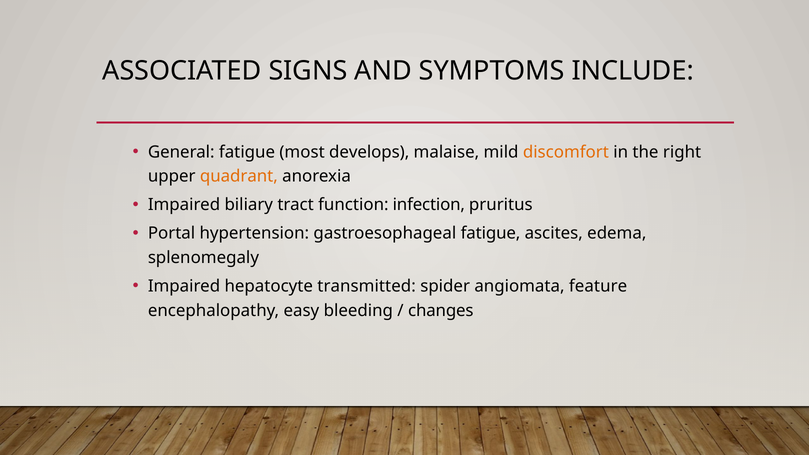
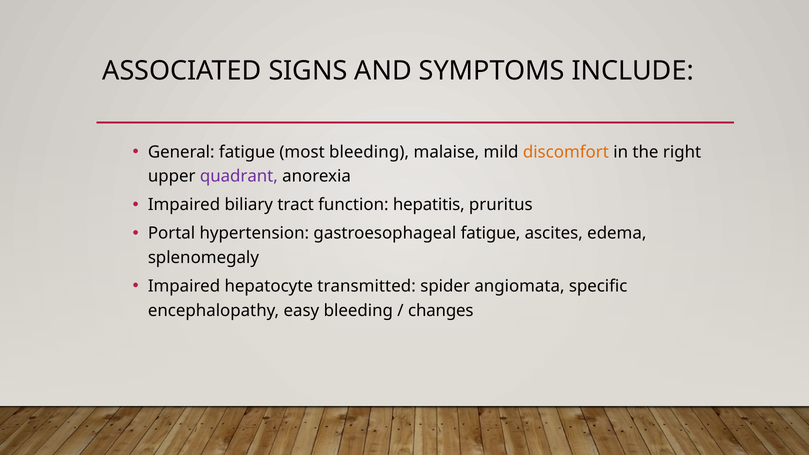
most develops: develops -> bleeding
quadrant colour: orange -> purple
infection: infection -> hepatitis
feature: feature -> specific
